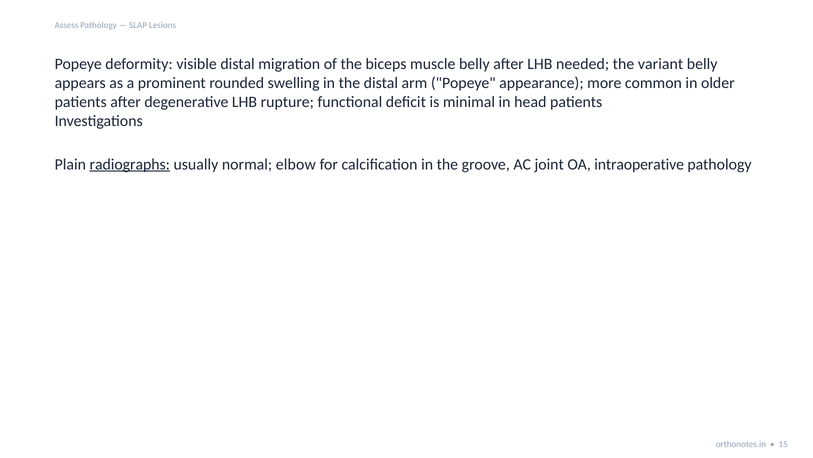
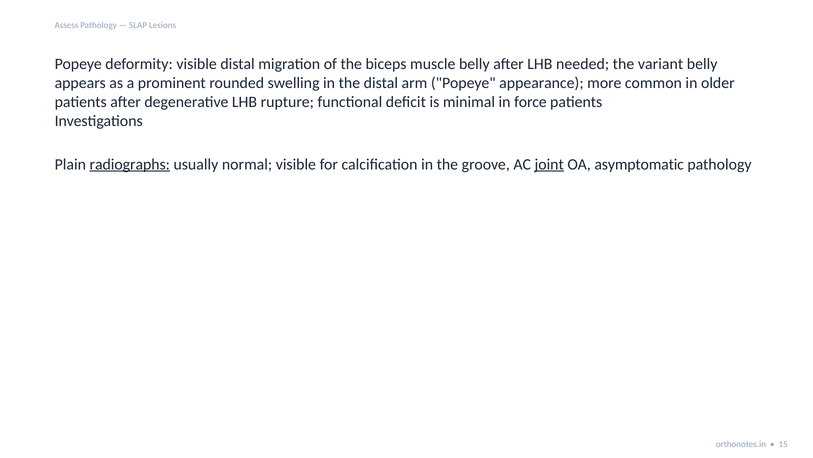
head: head -> force
normal elbow: elbow -> visible
joint underline: none -> present
intraoperative: intraoperative -> asymptomatic
